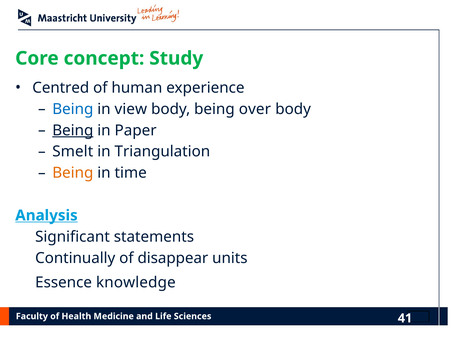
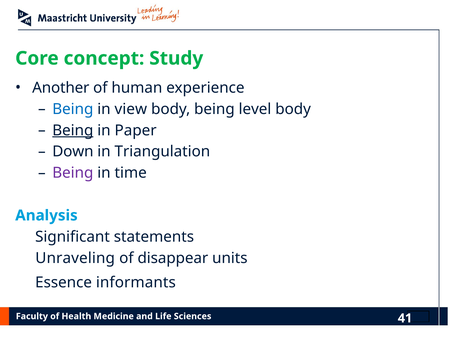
Centred: Centred -> Another
over: over -> level
Smelt: Smelt -> Down
Being at (73, 173) colour: orange -> purple
Analysis underline: present -> none
Continually: Continually -> Unraveling
knowledge: knowledge -> informants
